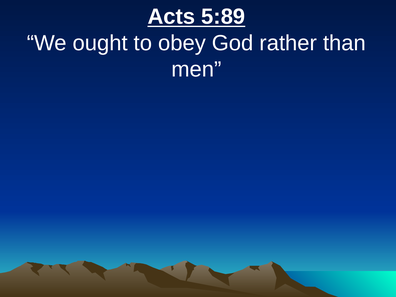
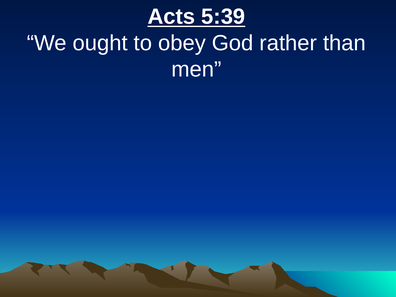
5:89: 5:89 -> 5:39
